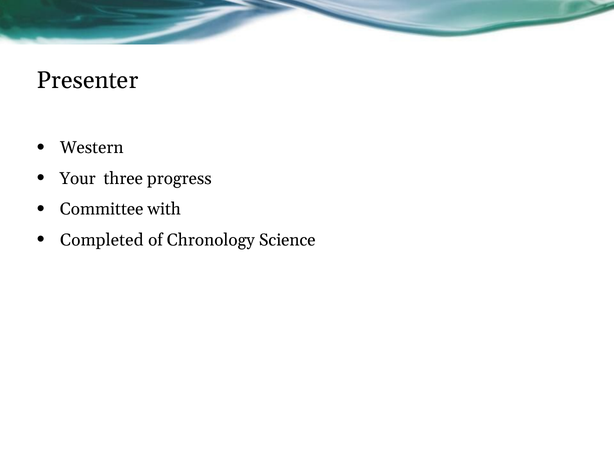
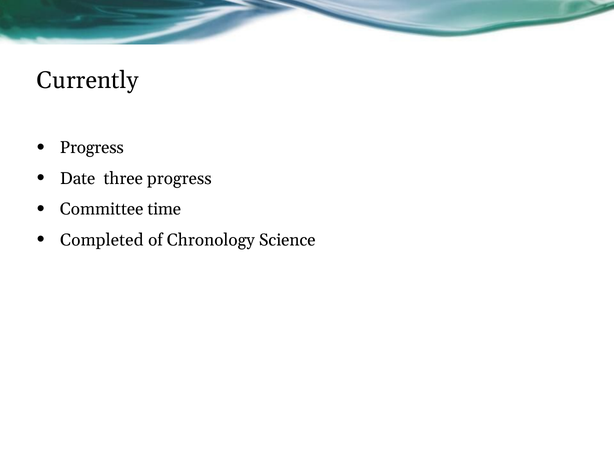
Presenter: Presenter -> Currently
Western at (92, 148): Western -> Progress
Your: Your -> Date
with: with -> time
